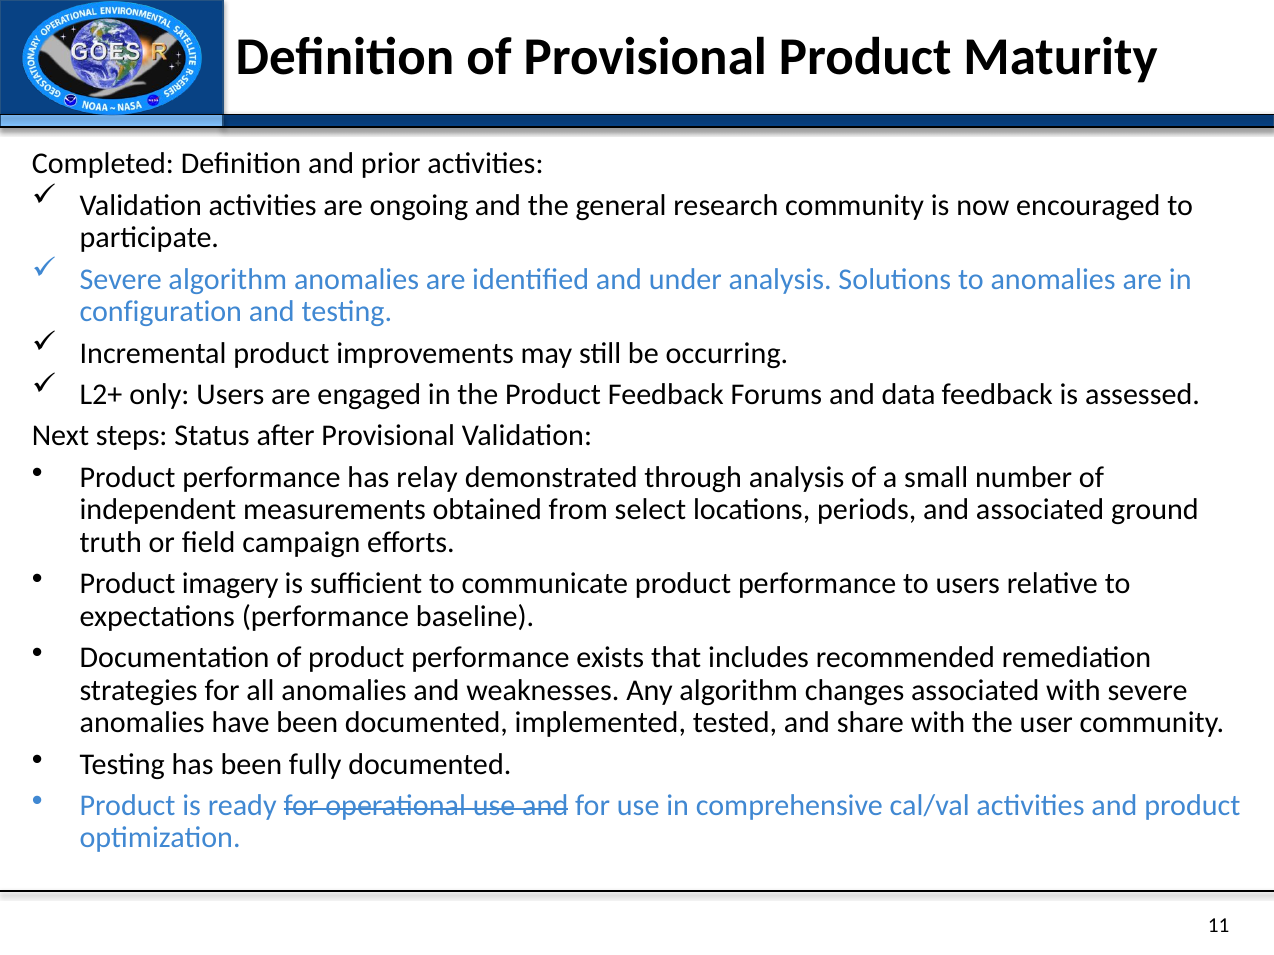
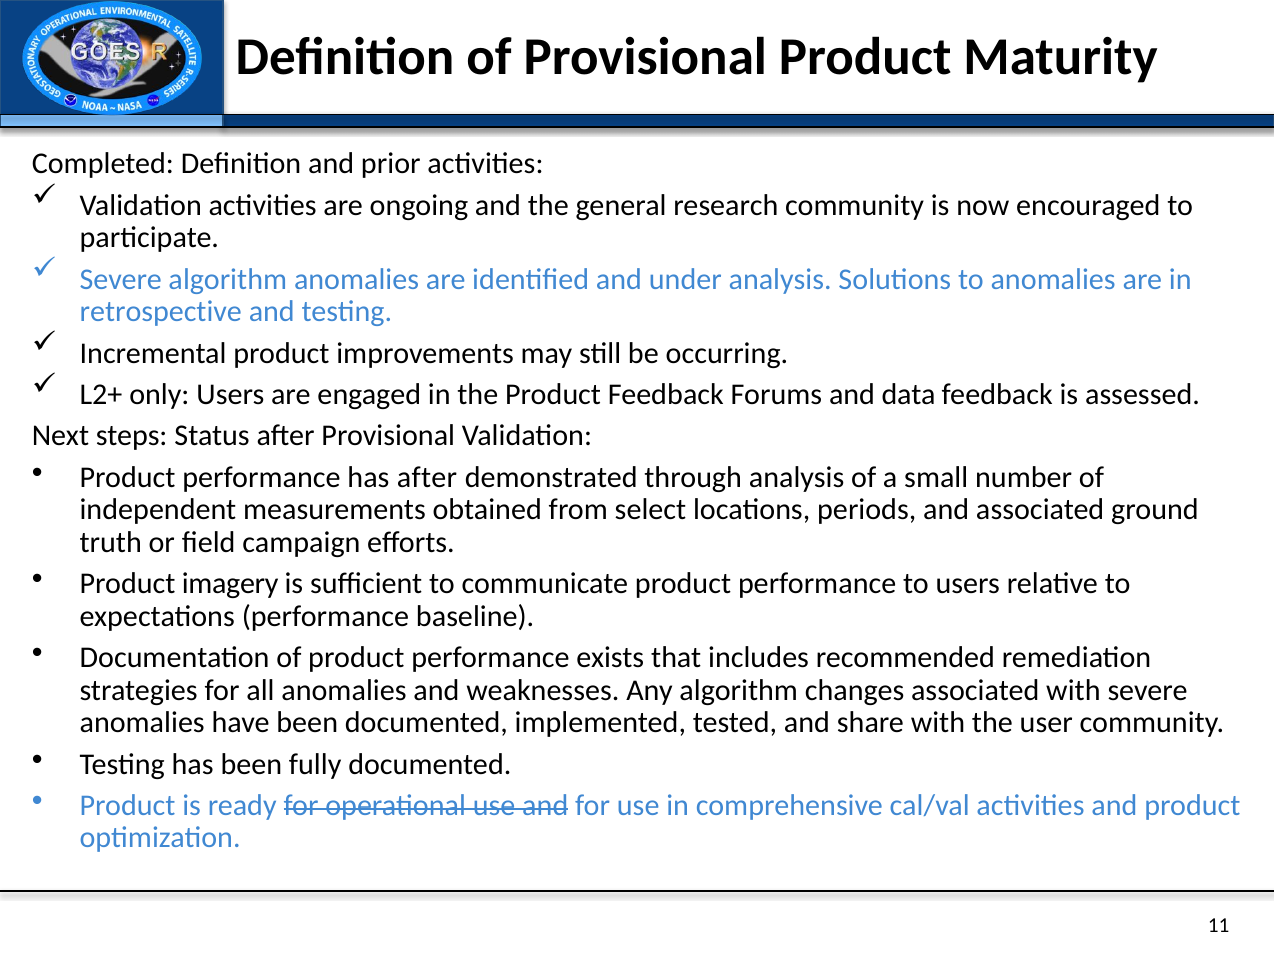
configuration: configuration -> retrospective
has relay: relay -> after
